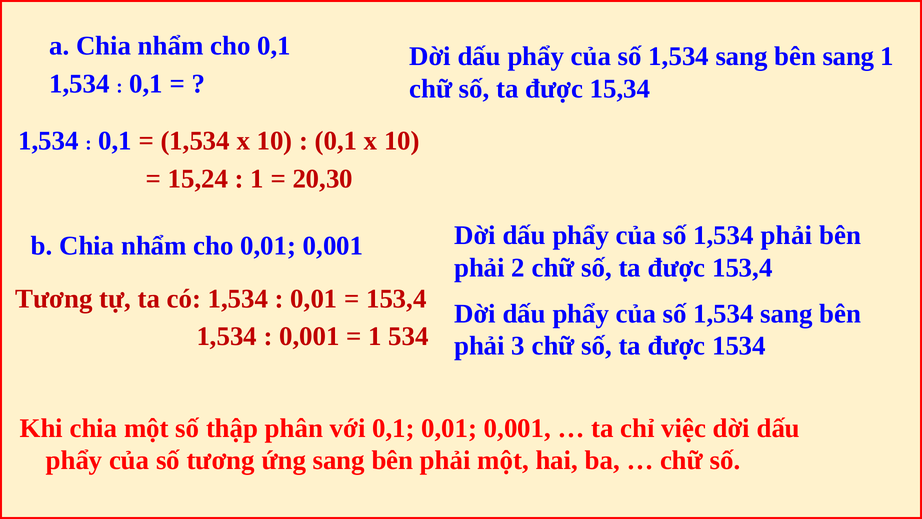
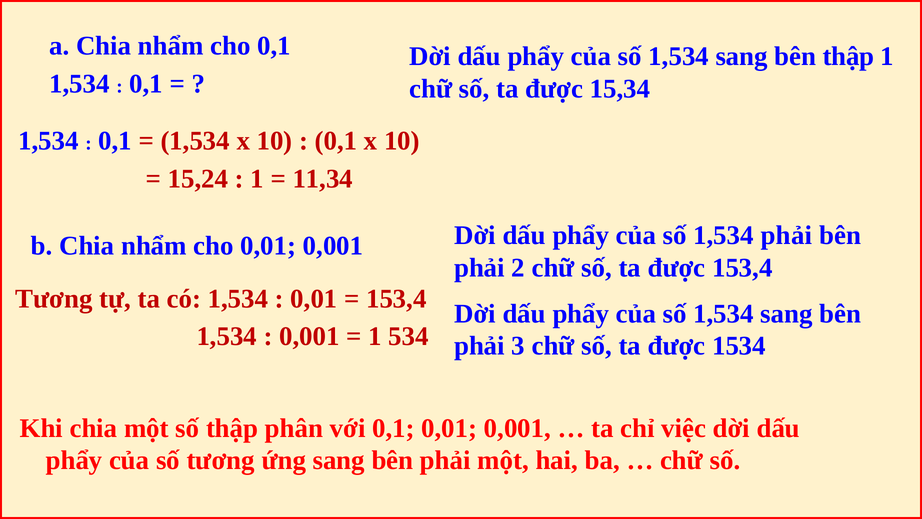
bên sang: sang -> thập
20,30: 20,30 -> 11,34
